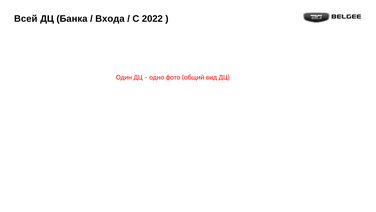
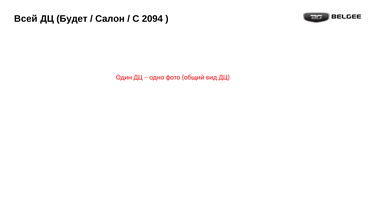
Банка: Банка -> Будет
Входа: Входа -> Салон
2022: 2022 -> 2094
